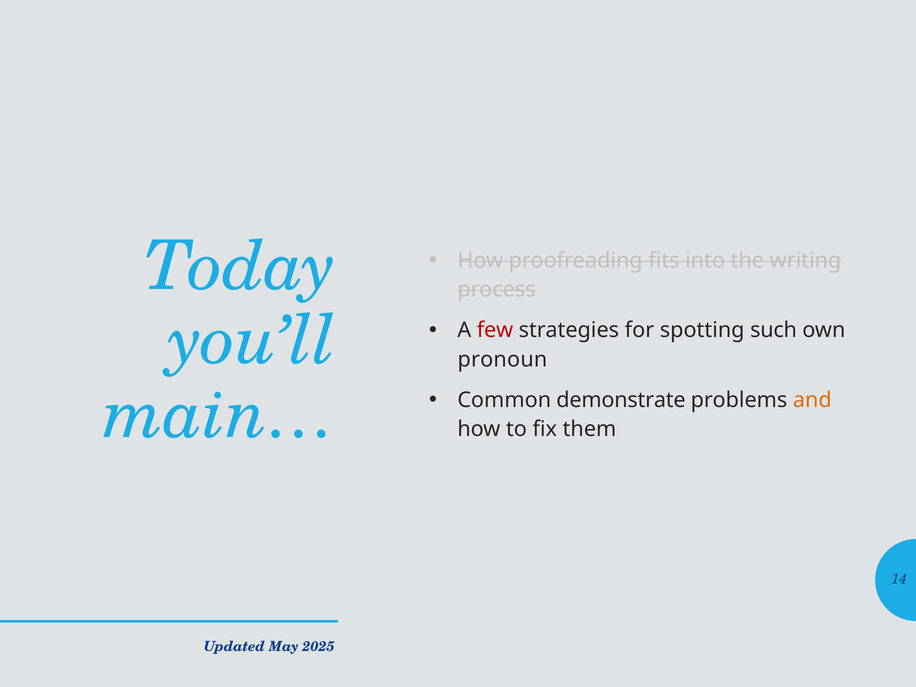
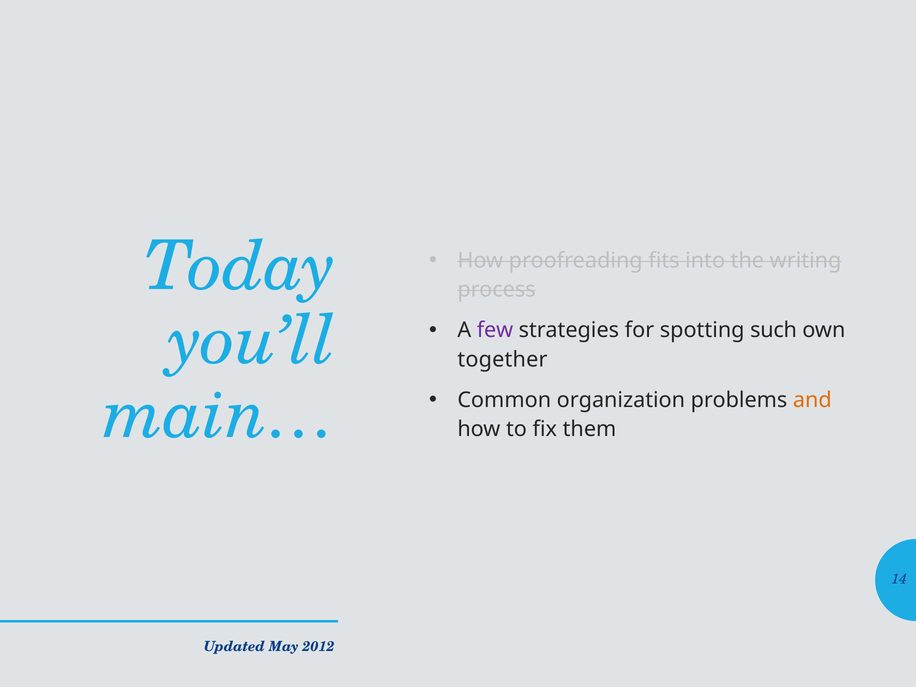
few colour: red -> purple
pronoun: pronoun -> together
demonstrate: demonstrate -> organization
2025: 2025 -> 2012
